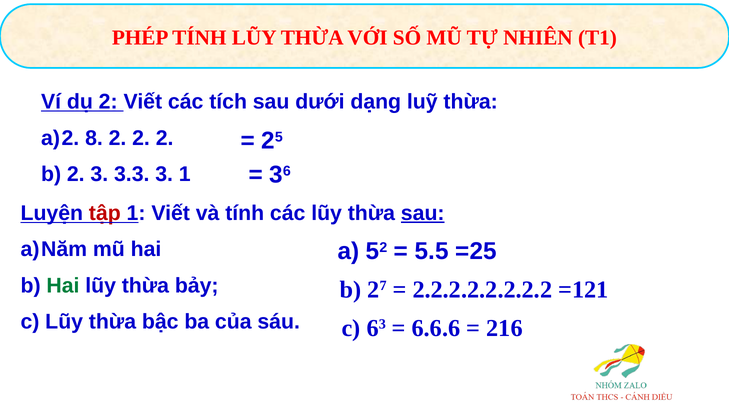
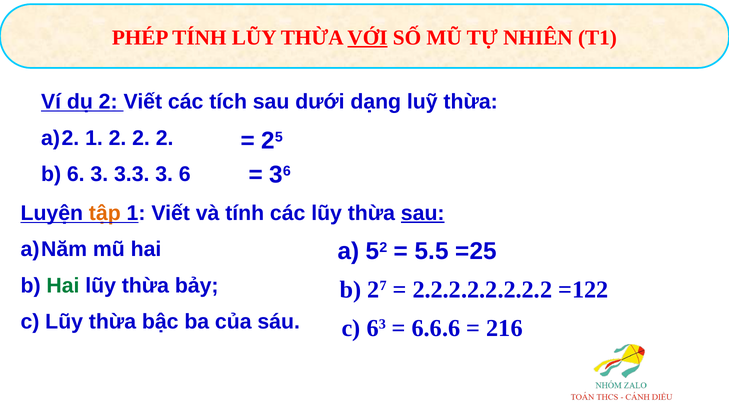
VỚI underline: none -> present
8 at (94, 138): 8 -> 1
b 2: 2 -> 6
3 1: 1 -> 6
tập colour: red -> orange
=121: =121 -> =122
